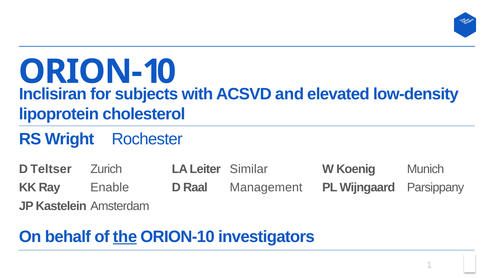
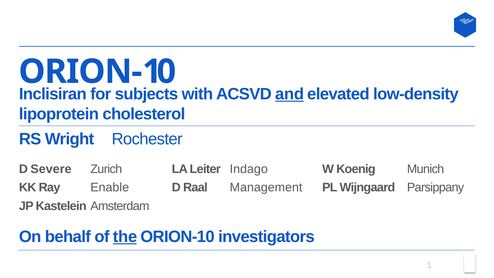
and underline: none -> present
Teltser: Teltser -> Severe
Similar: Similar -> Indago
